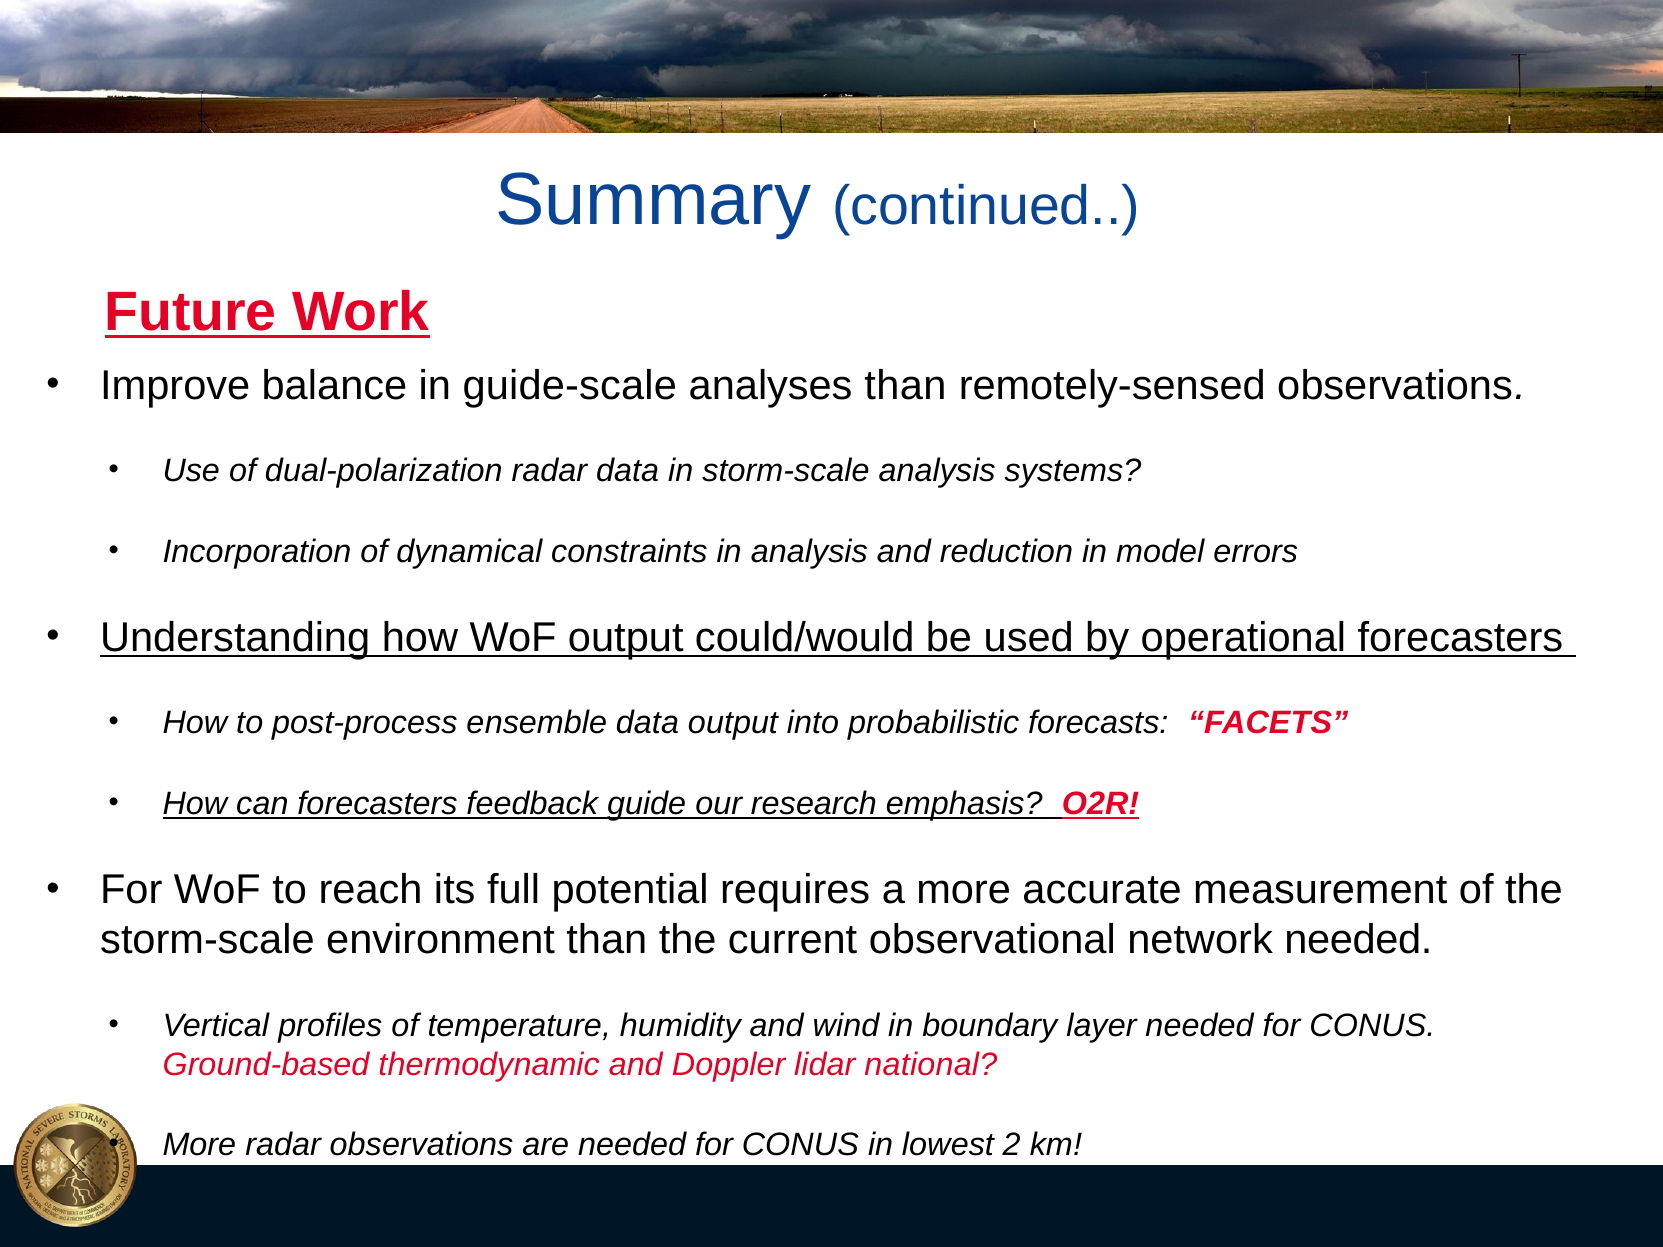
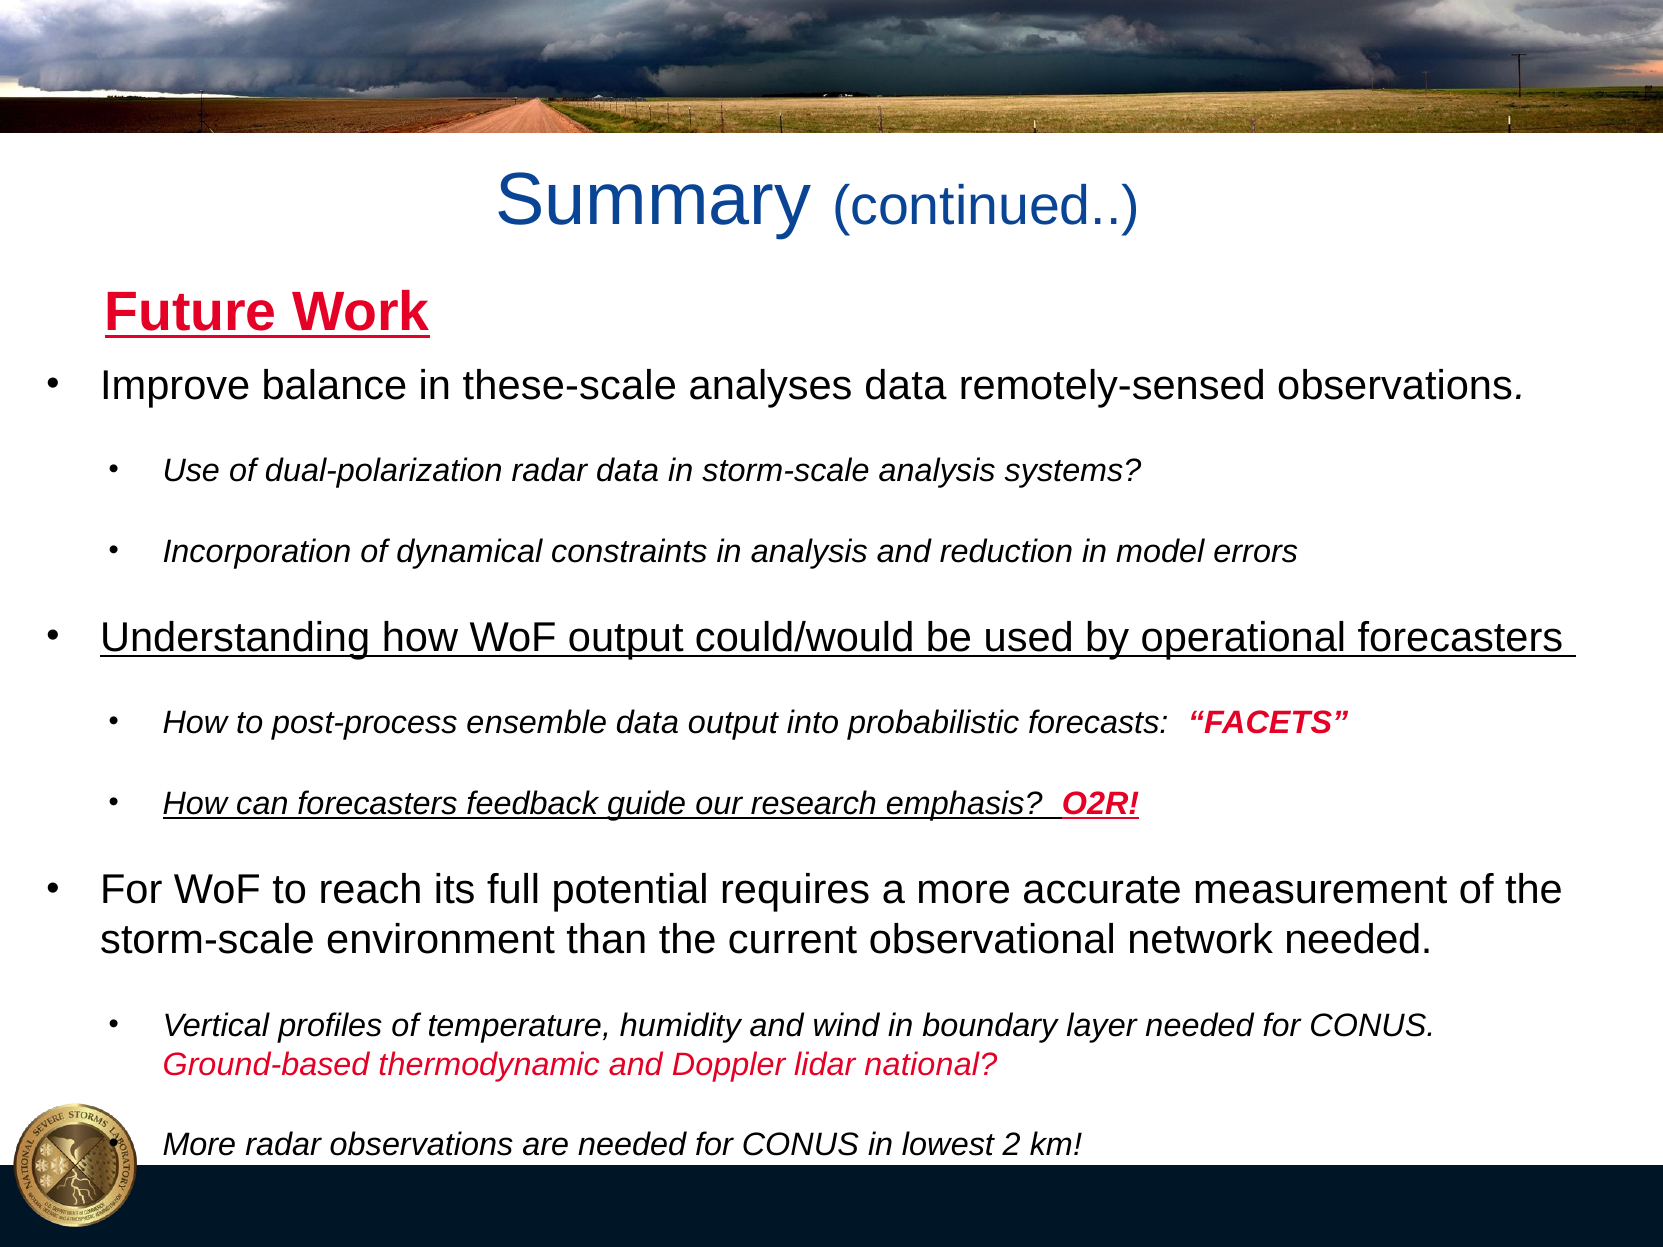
guide-scale: guide-scale -> these-scale
analyses than: than -> data
